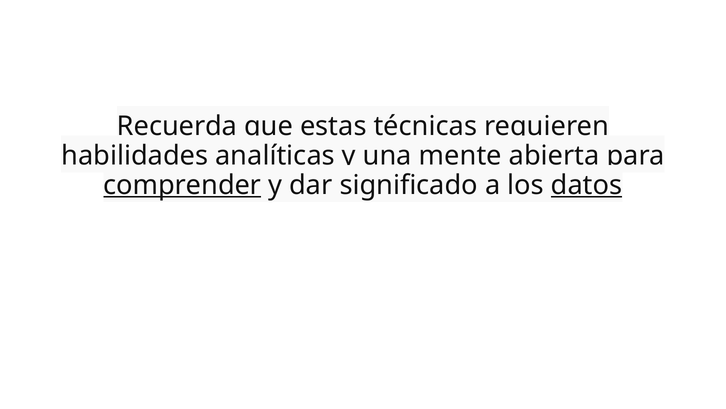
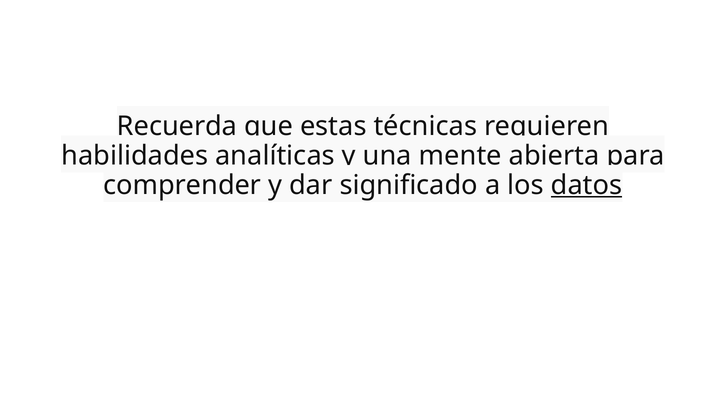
comprender underline: present -> none
